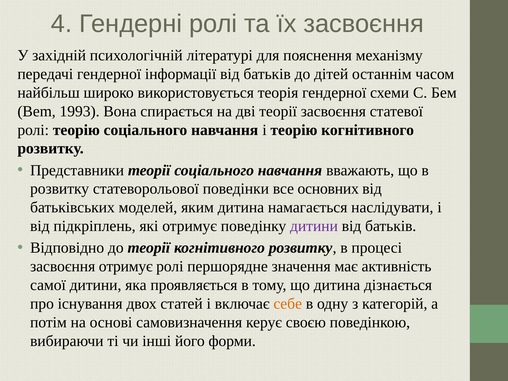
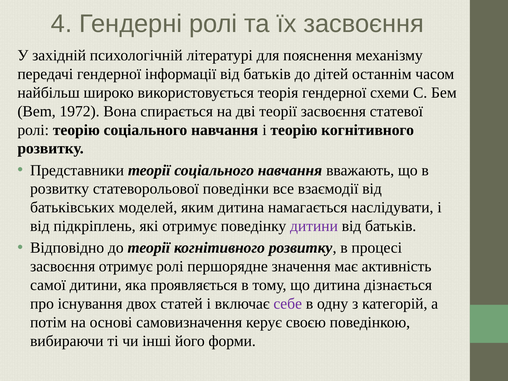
1993: 1993 -> 1972
основних: основних -> взаємодії
себе colour: orange -> purple
